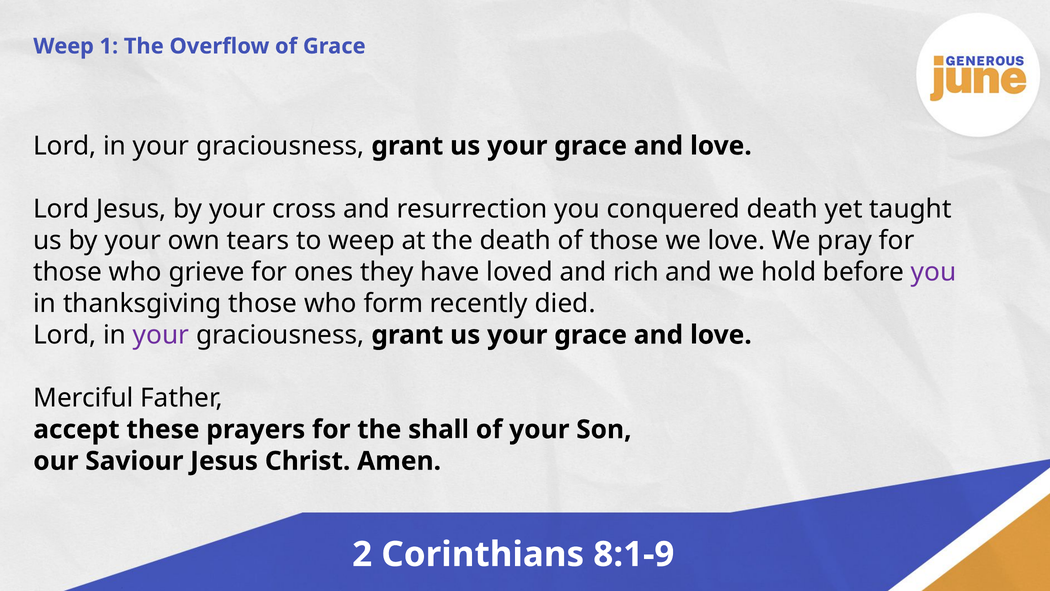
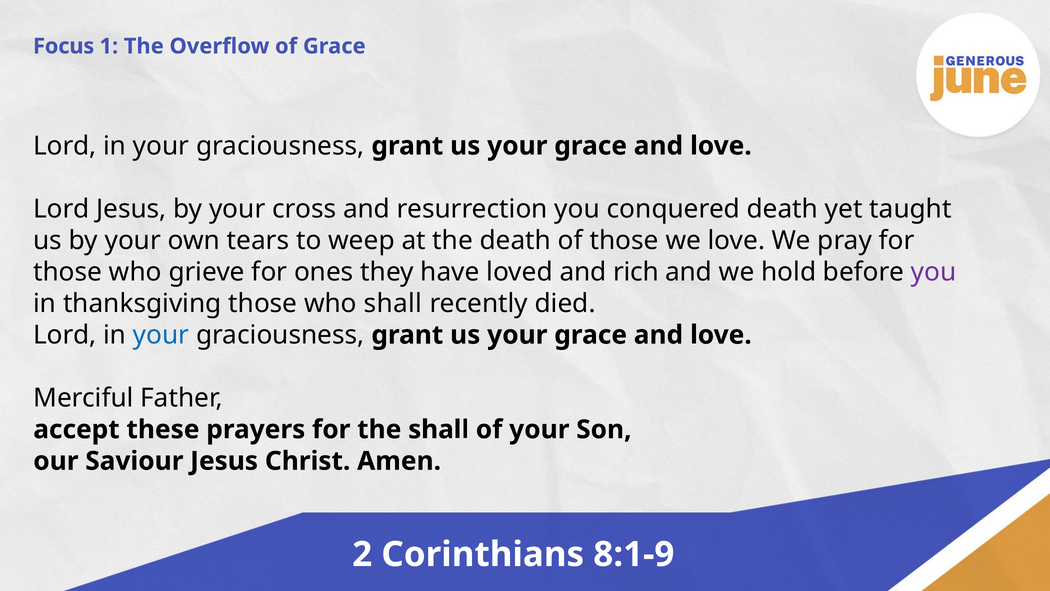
Weep at (64, 46): Weep -> Focus
who form: form -> shall
your at (161, 335) colour: purple -> blue
